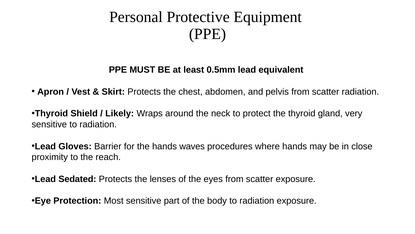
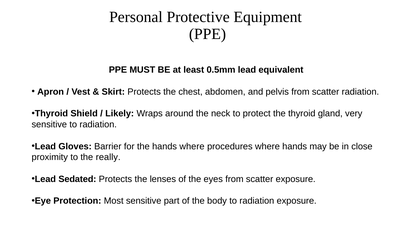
hands waves: waves -> where
reach: reach -> really
